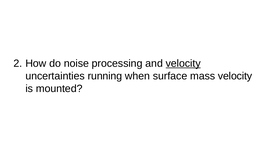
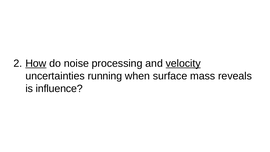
How underline: none -> present
mass velocity: velocity -> reveals
mounted: mounted -> influence
